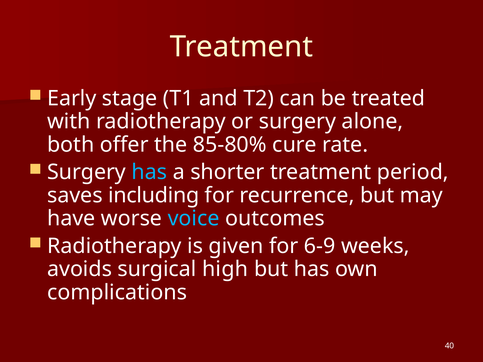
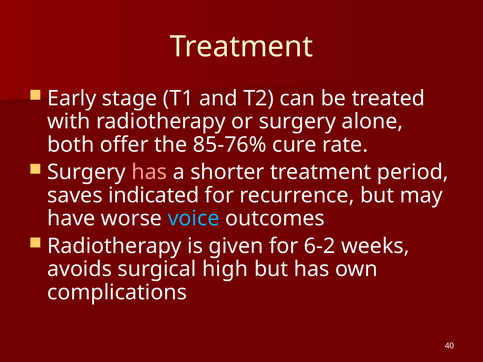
85-80%: 85-80% -> 85-76%
has at (149, 172) colour: light blue -> pink
including: including -> indicated
6-9: 6-9 -> 6-2
